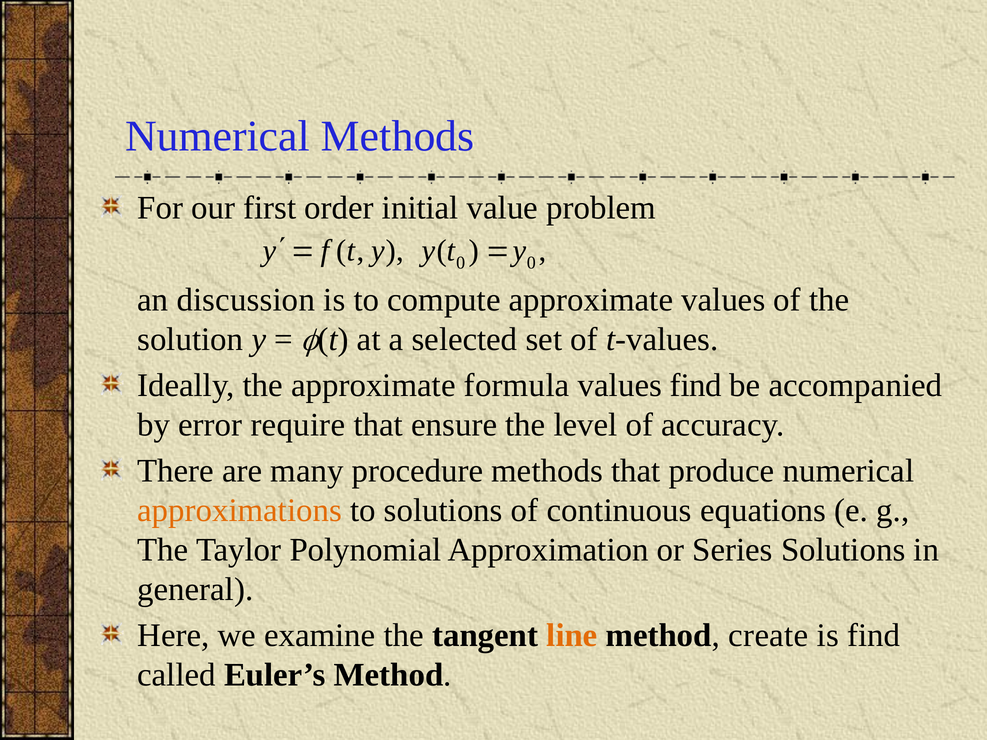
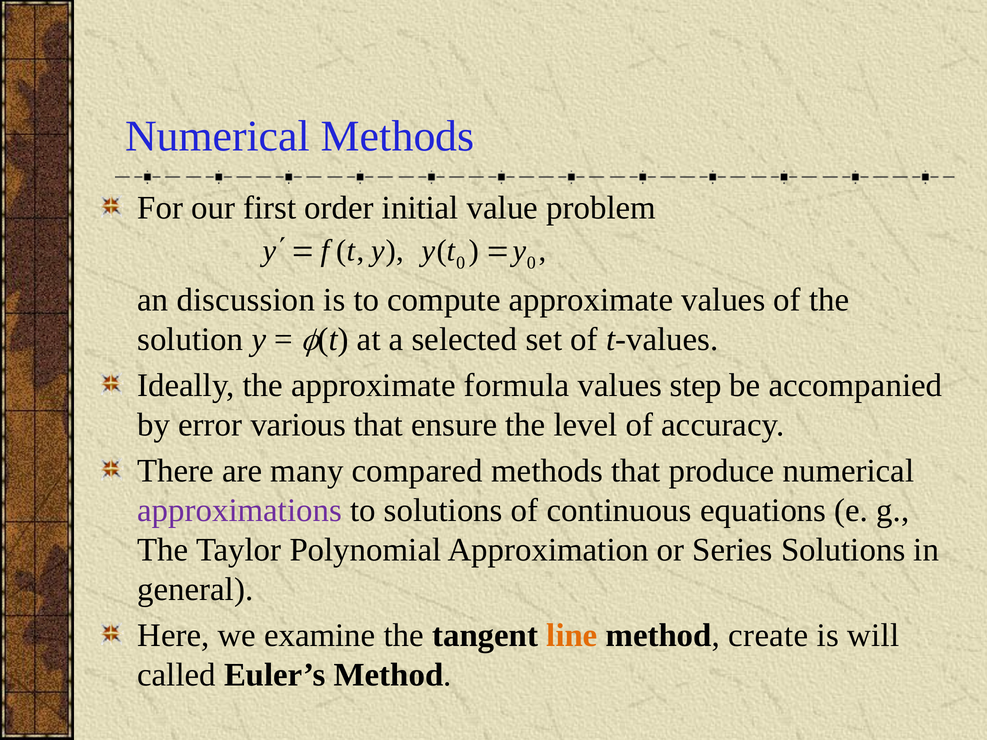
values find: find -> step
require: require -> various
procedure: procedure -> compared
approximations colour: orange -> purple
is find: find -> will
